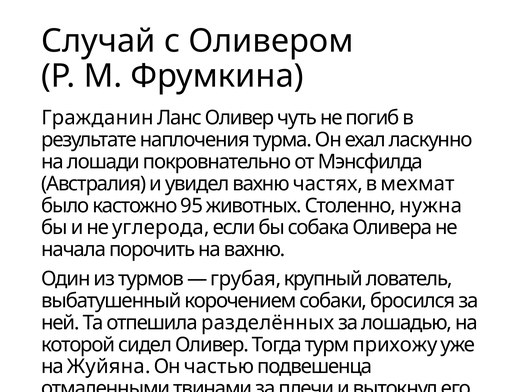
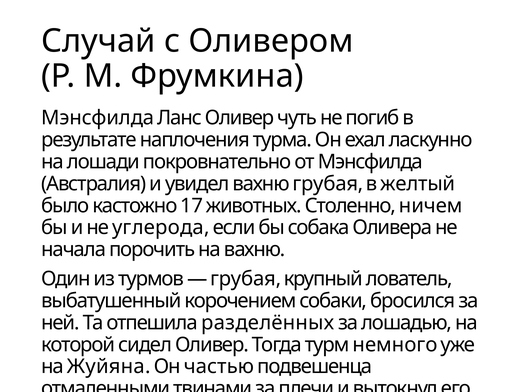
Гражданин at (98, 118): Гражданин -> Мэнсфилда
вахню частях: частях -> грубая
мехмат: мехмат -> желтый
95: 95 -> 17
нужна: нужна -> ничем
прихожу: прихожу -> немного
